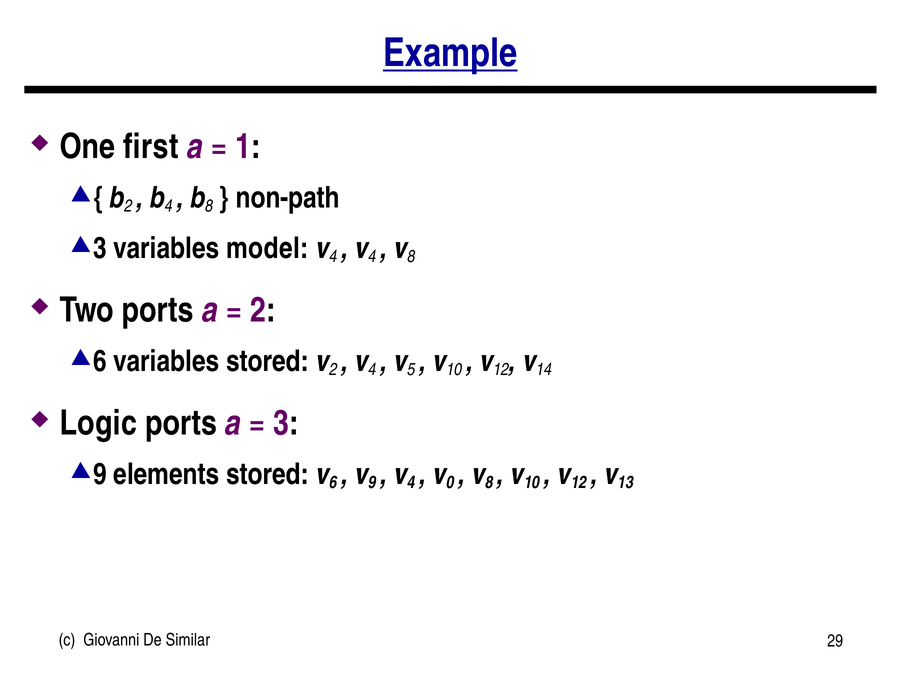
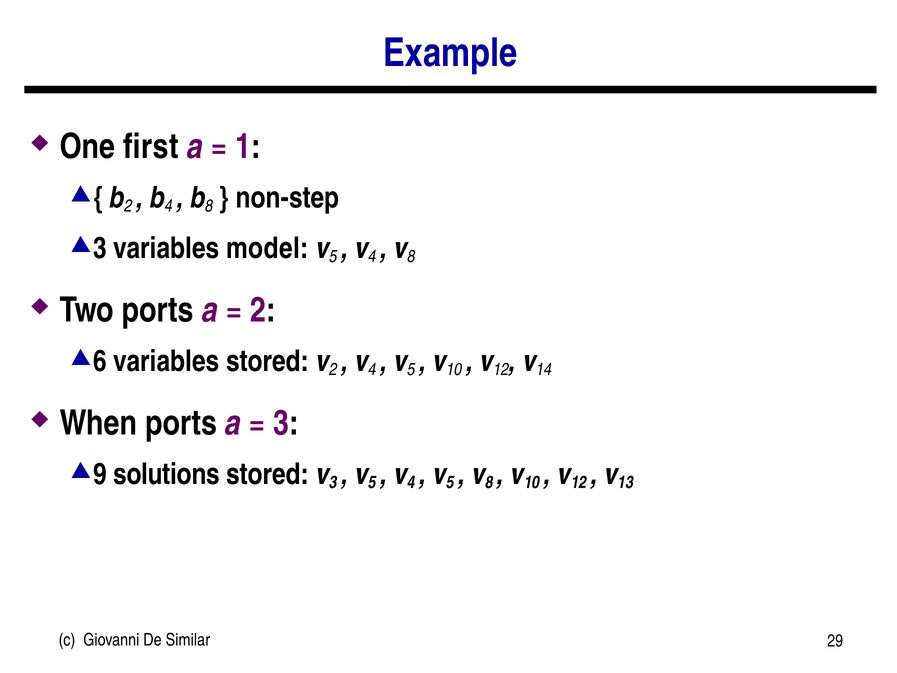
Example underline: present -> none
non-path: non-path -> non-step
4 at (333, 256): 4 -> 5
Logic: Logic -> When
elements: elements -> solutions
6 at (333, 483): 6 -> 3
9 at (372, 483): 9 -> 5
0 at (450, 483): 0 -> 5
